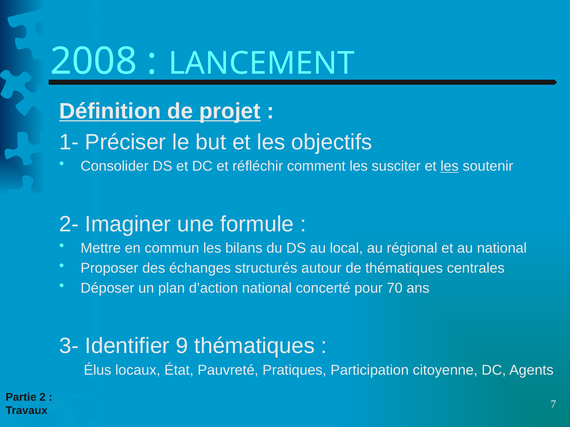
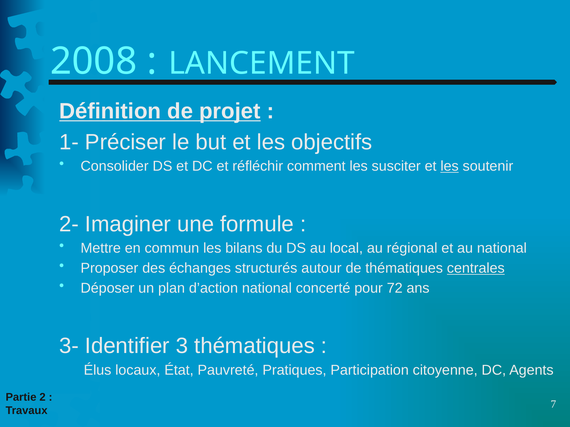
centrales underline: none -> present
70: 70 -> 72
9: 9 -> 3
